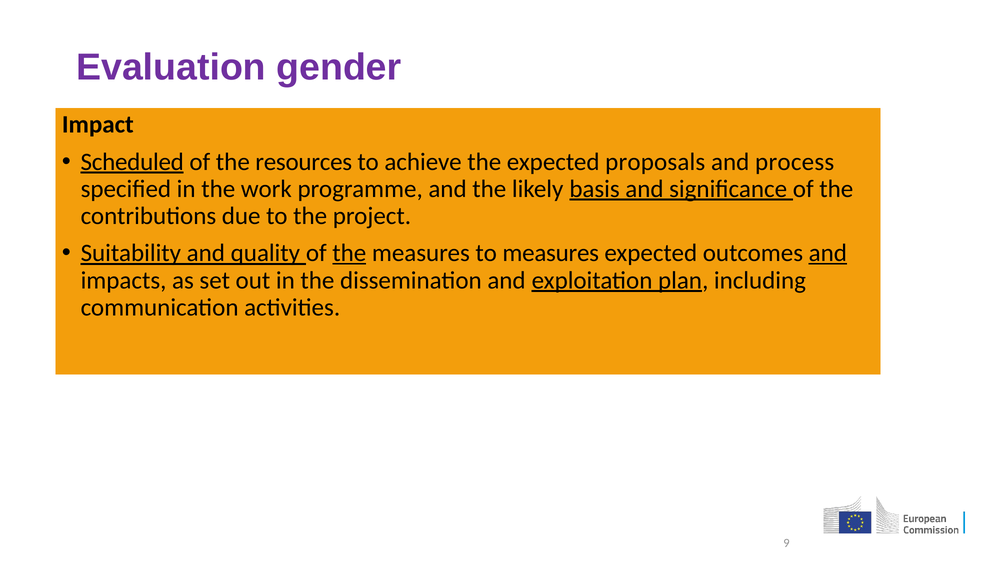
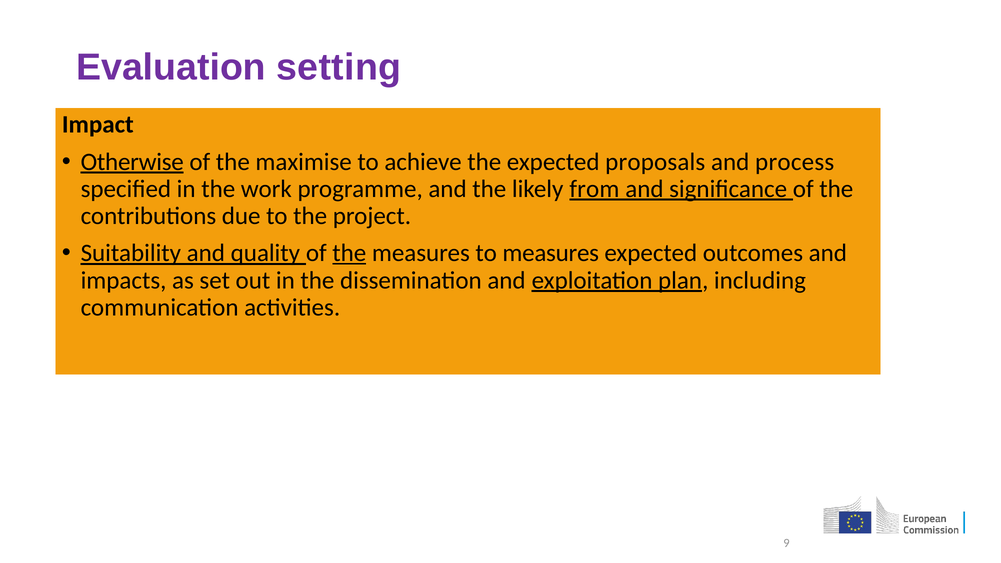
gender: gender -> setting
Scheduled: Scheduled -> Otherwise
resources: resources -> maximise
basis: basis -> from
and at (828, 253) underline: present -> none
